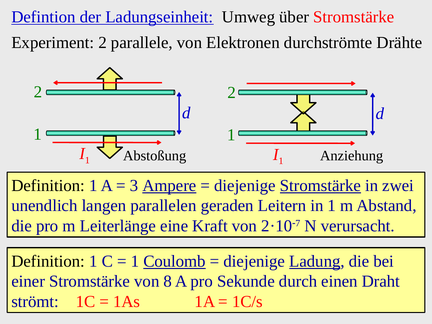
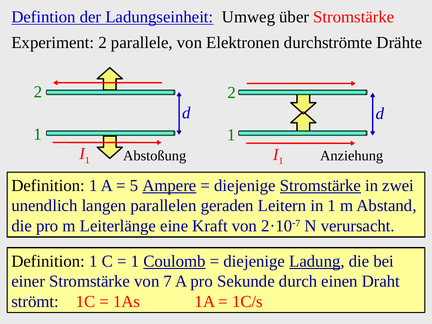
3: 3 -> 5
8: 8 -> 7
